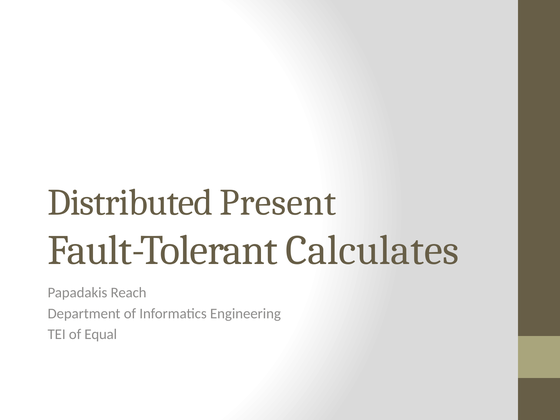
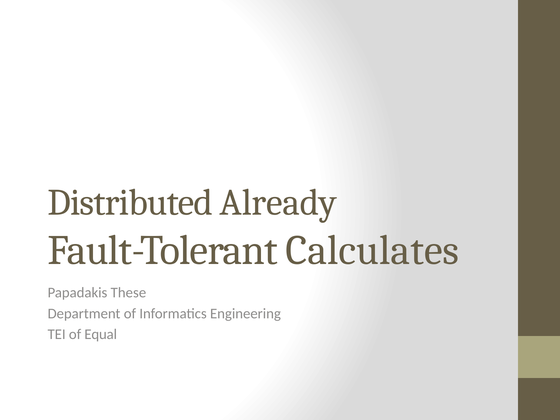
Present: Present -> Already
Reach: Reach -> These
